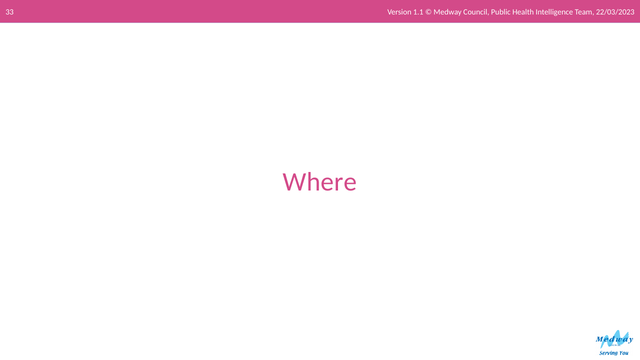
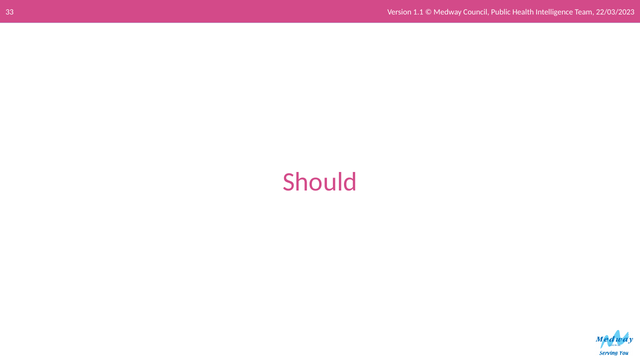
Where: Where -> Should
